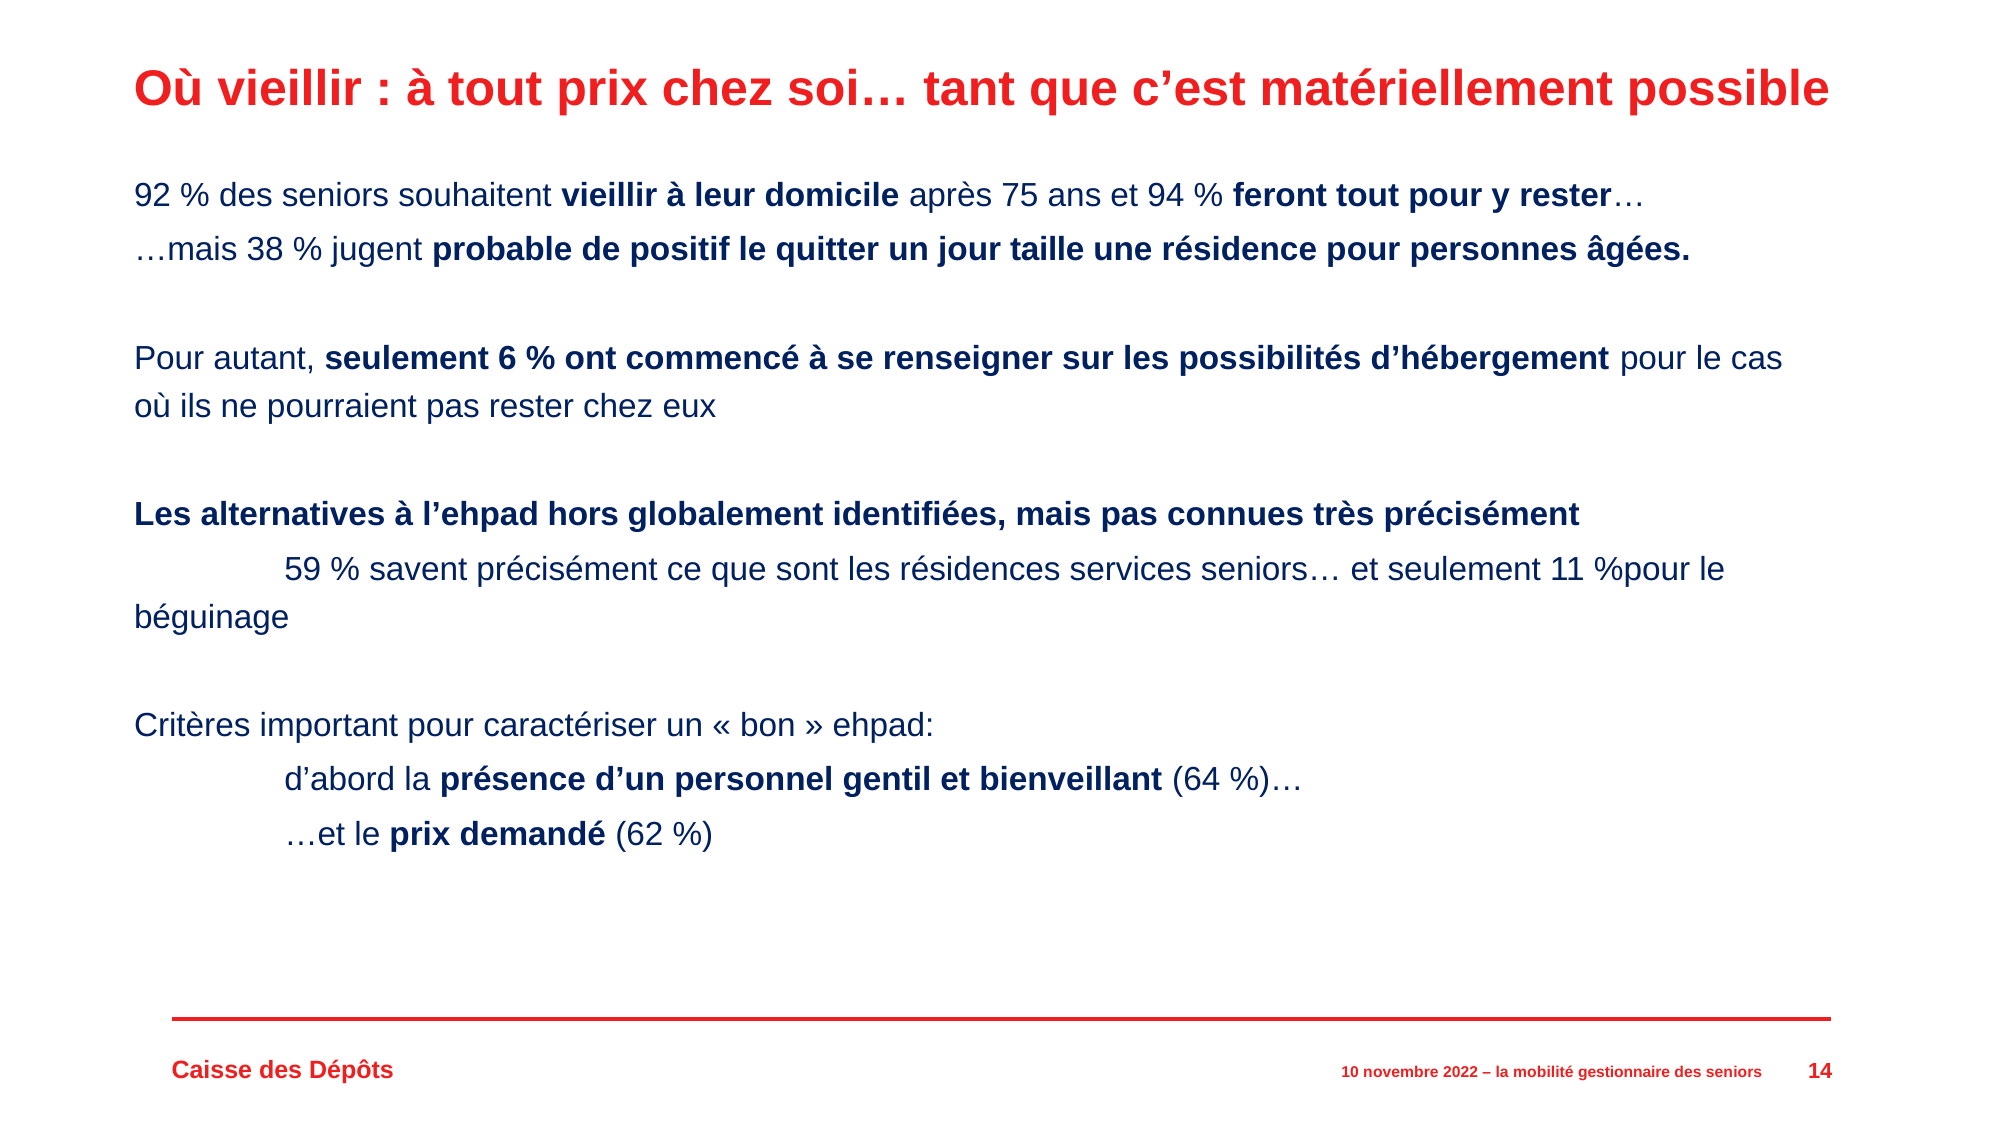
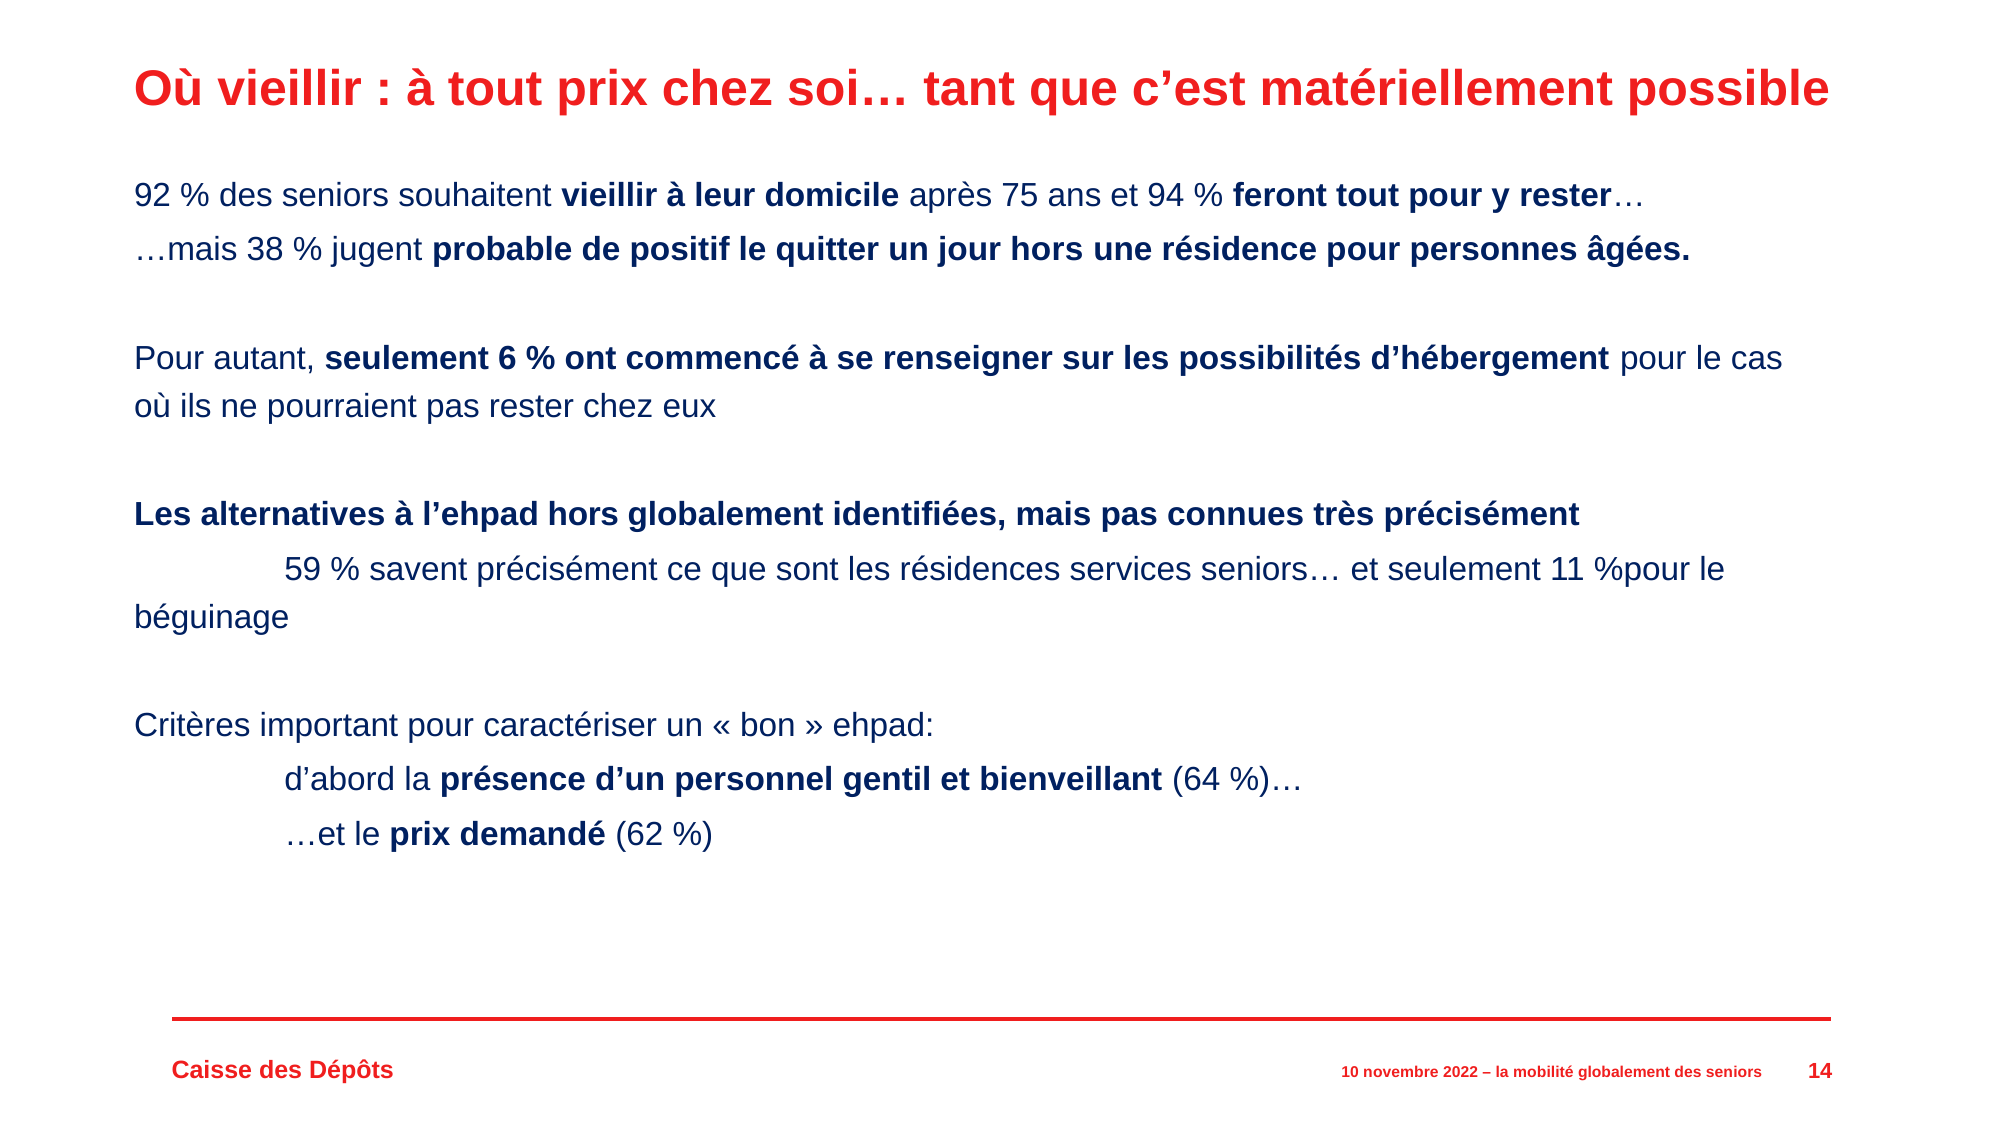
jour taille: taille -> hors
mobilité gestionnaire: gestionnaire -> globalement
